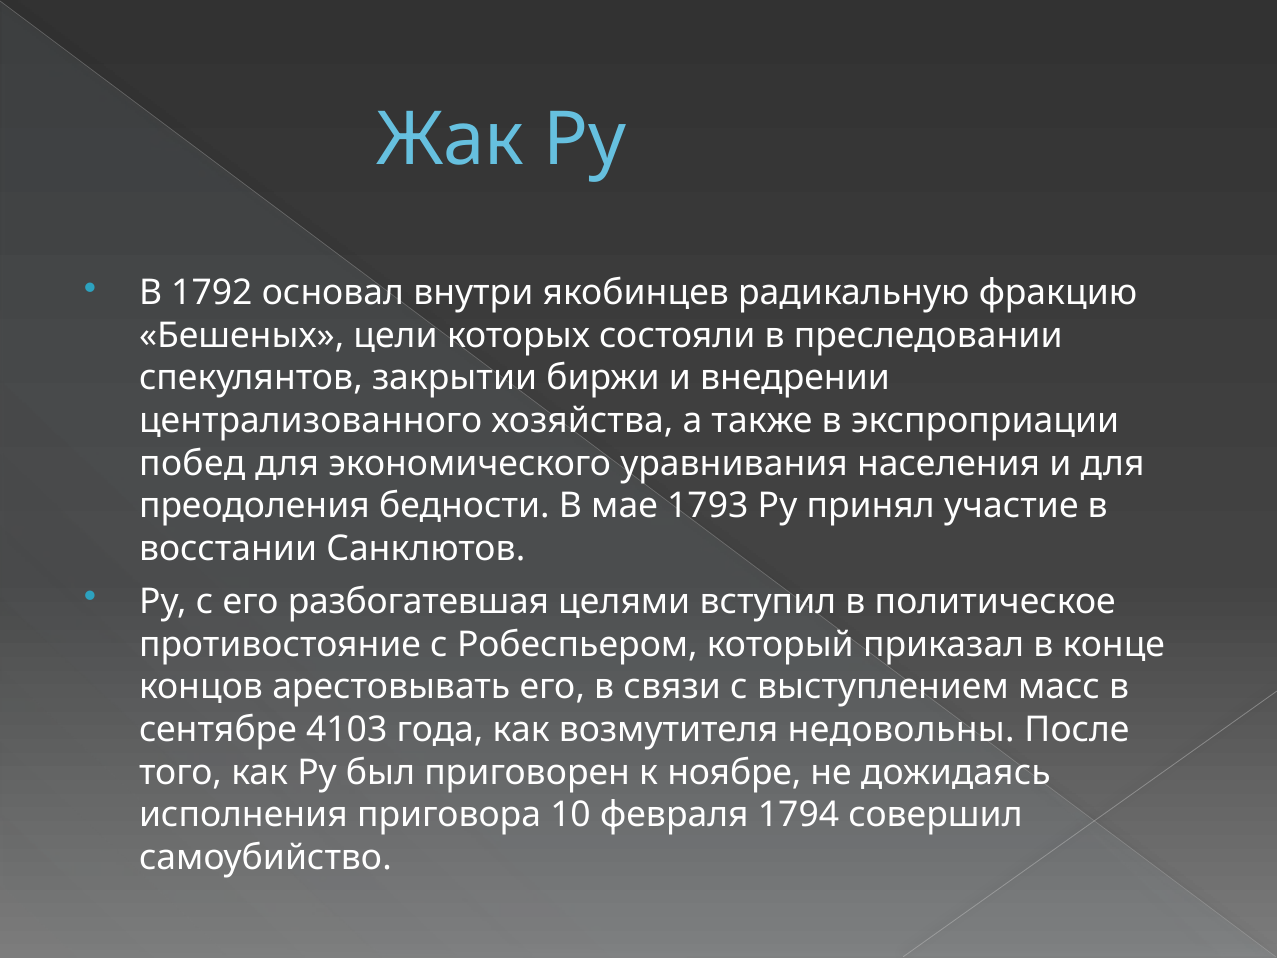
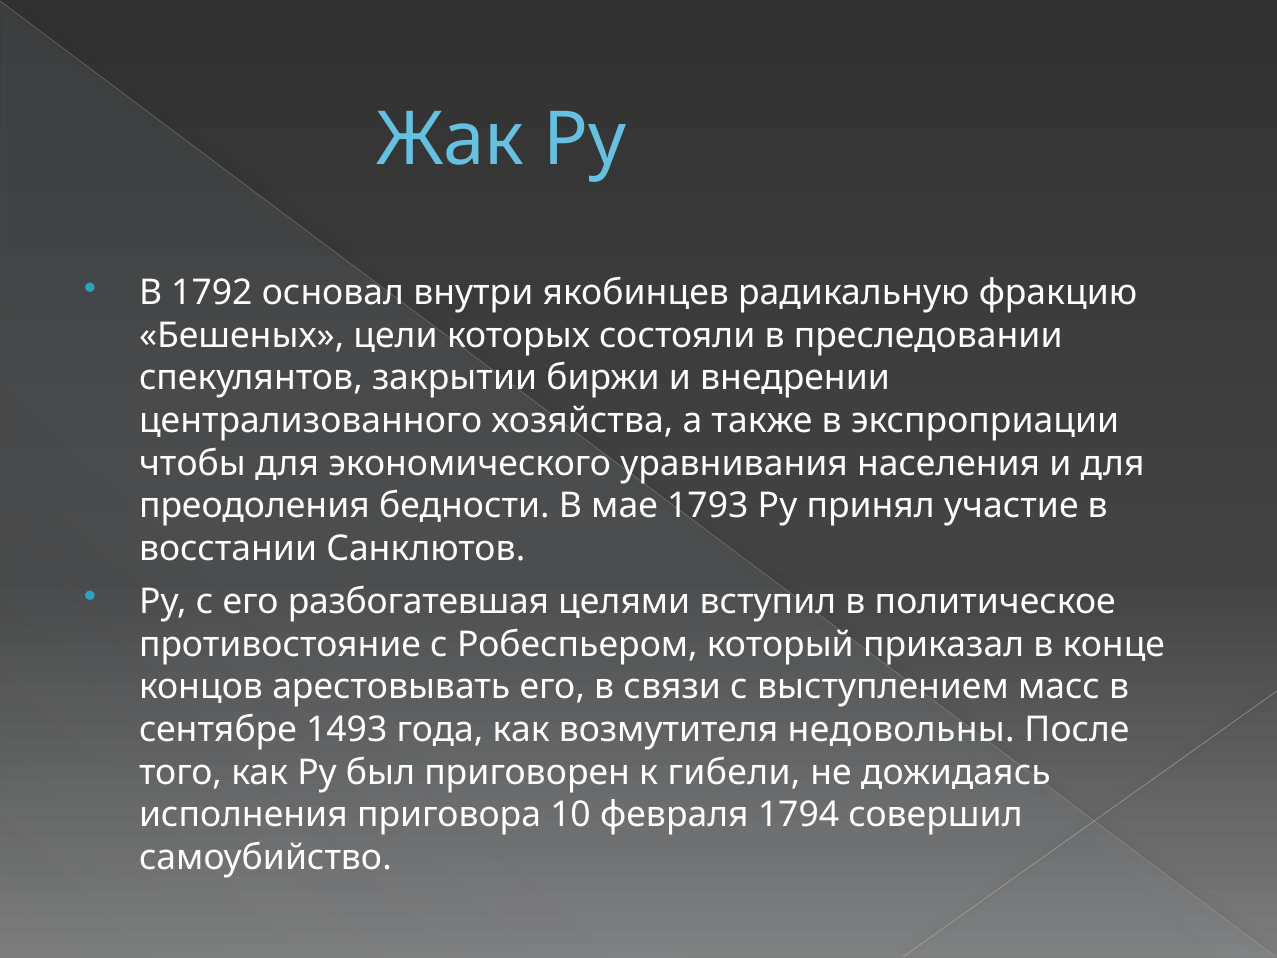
побед: побед -> чтобы
4103: 4103 -> 1493
ноябре: ноябре -> гибели
